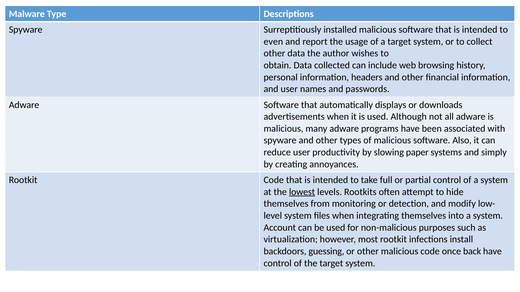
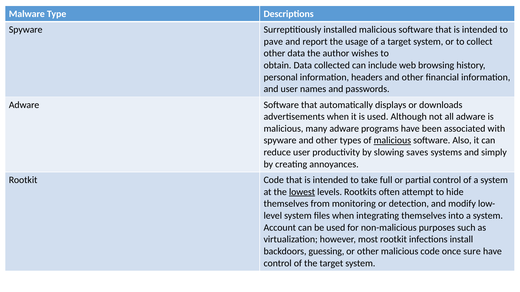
even: even -> pave
malicious at (392, 141) underline: none -> present
paper: paper -> saves
back: back -> sure
